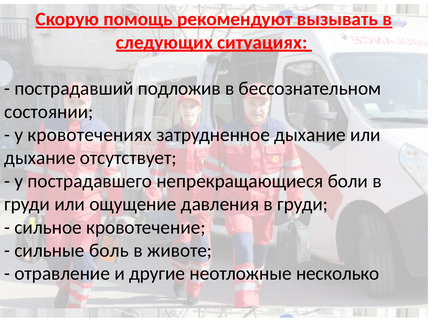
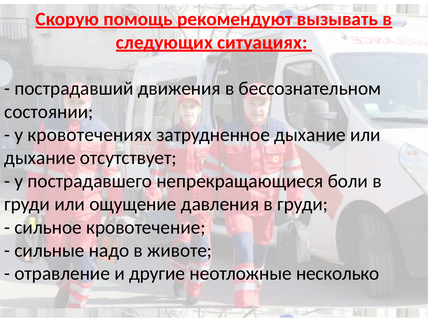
подложив: подложив -> движения
боль: боль -> надо
